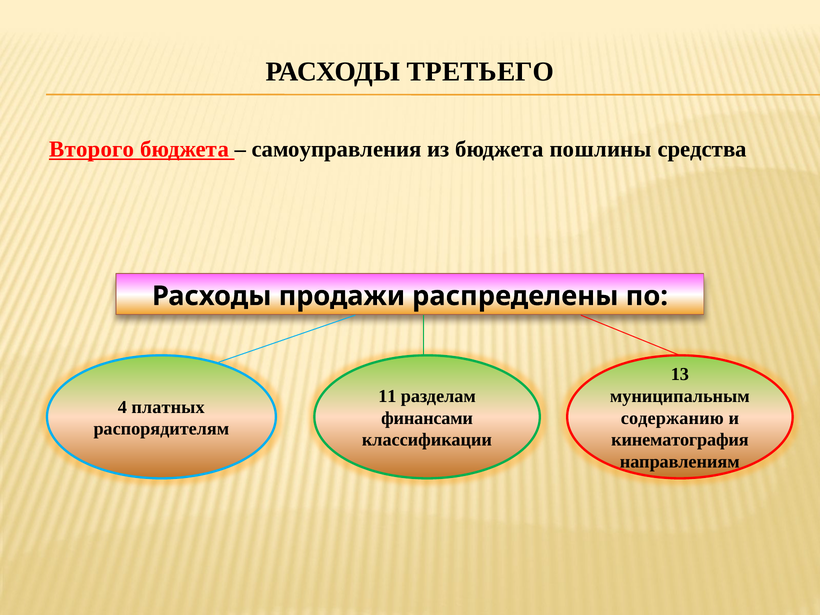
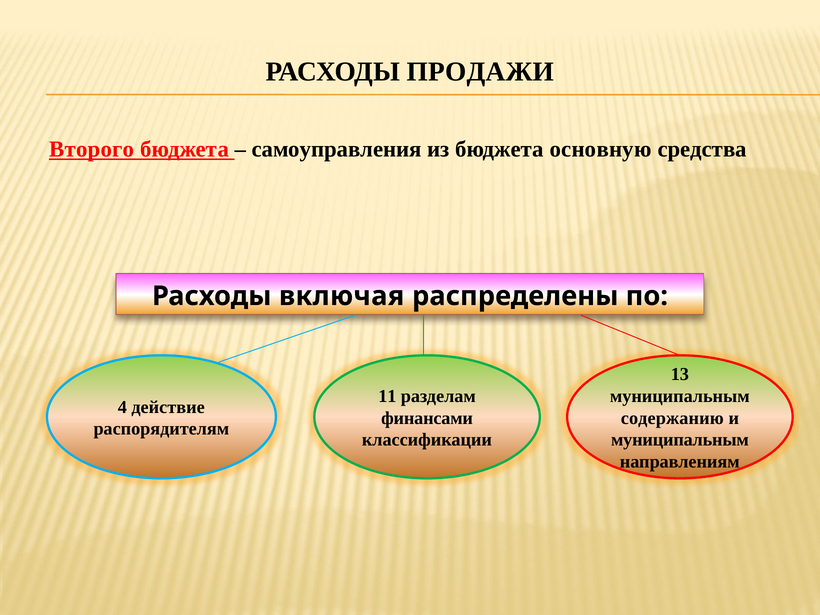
ТРЕТЬЕГО: ТРЕТЬЕГО -> ПРОДАЖИ
пошлины: пошлины -> основную
продажи: продажи -> включая
платных: платных -> действие
кинематография at (680, 440): кинематография -> муниципальным
